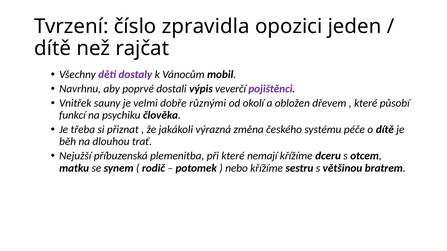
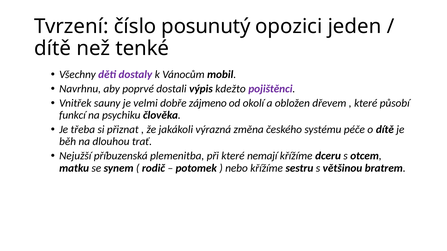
zpravidla: zpravidla -> posunutý
rajčat: rajčat -> tenké
veverčí: veverčí -> kdežto
různými: různými -> zájmeno
